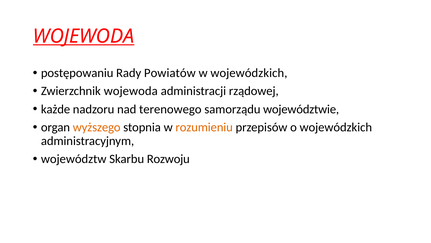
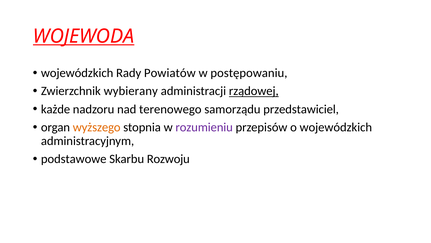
postępowaniu at (77, 73): postępowaniu -> wojewódzkich
w wojewódzkich: wojewódzkich -> postępowaniu
Zwierzchnik wojewoda: wojewoda -> wybierany
rządowej underline: none -> present
województwie: województwie -> przedstawiciel
rozumieniu colour: orange -> purple
województw: województw -> podstawowe
